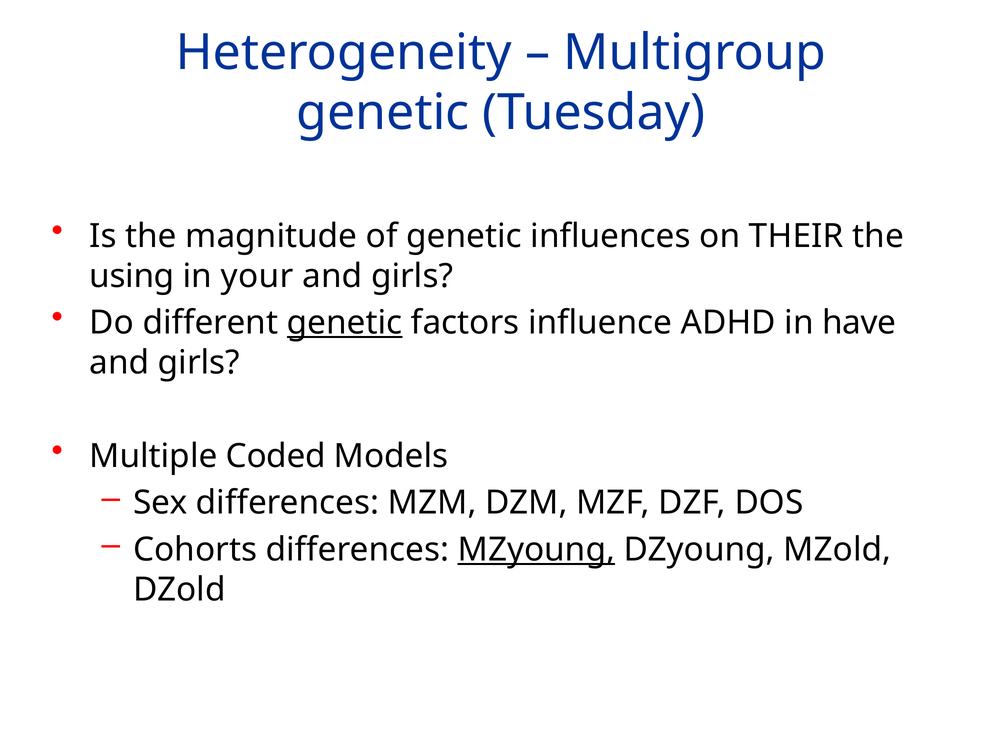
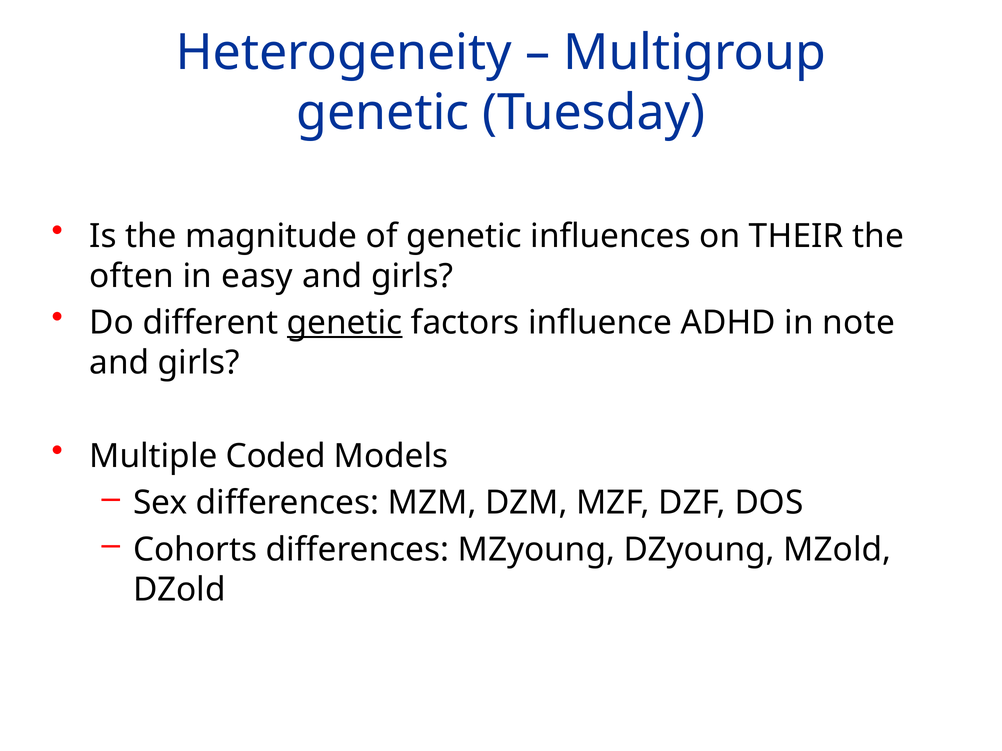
using: using -> often
your: your -> easy
have: have -> note
MZyoung underline: present -> none
